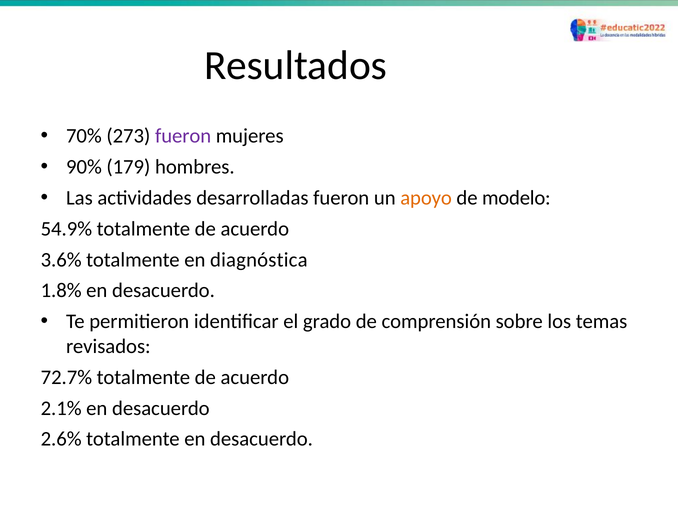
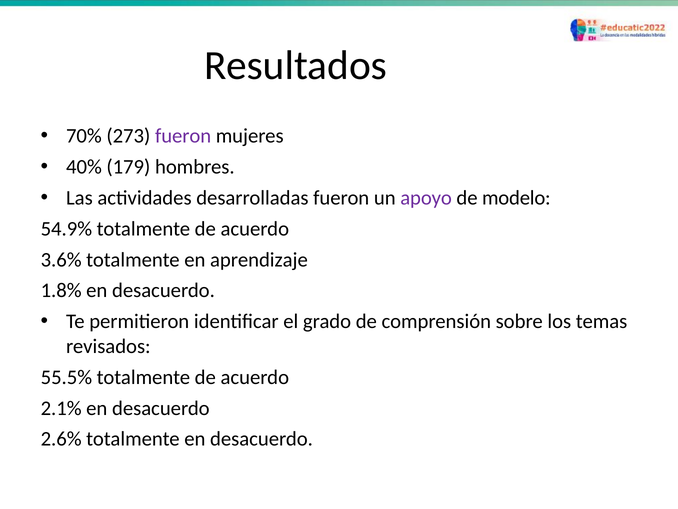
90%: 90% -> 40%
apoyo colour: orange -> purple
diagnóstica: diagnóstica -> aprendizaje
72.7%: 72.7% -> 55.5%
